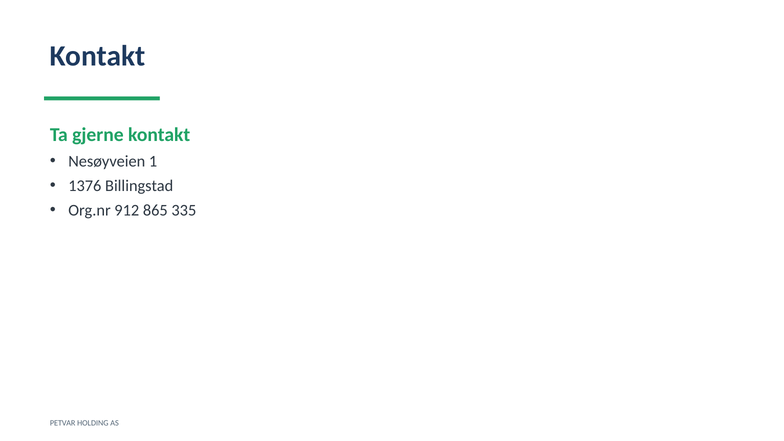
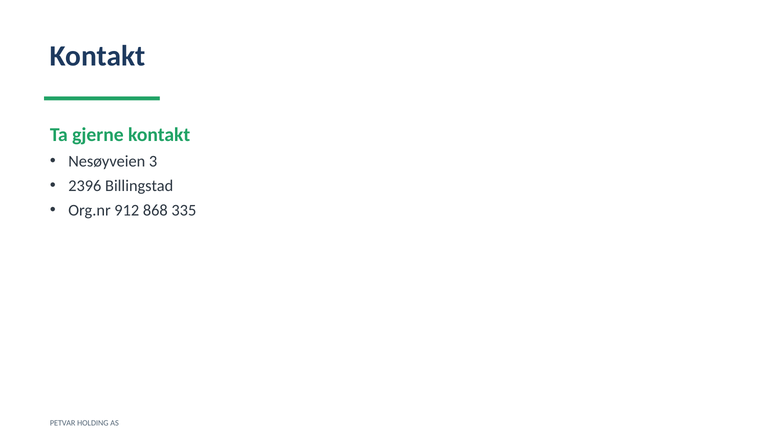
1: 1 -> 3
1376: 1376 -> 2396
865: 865 -> 868
